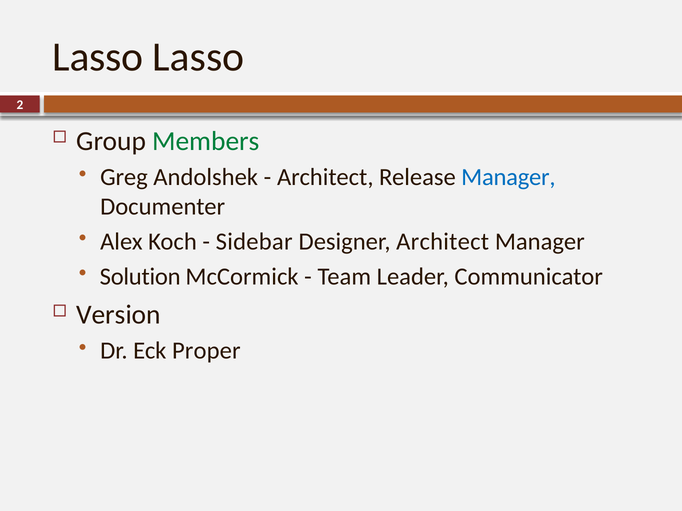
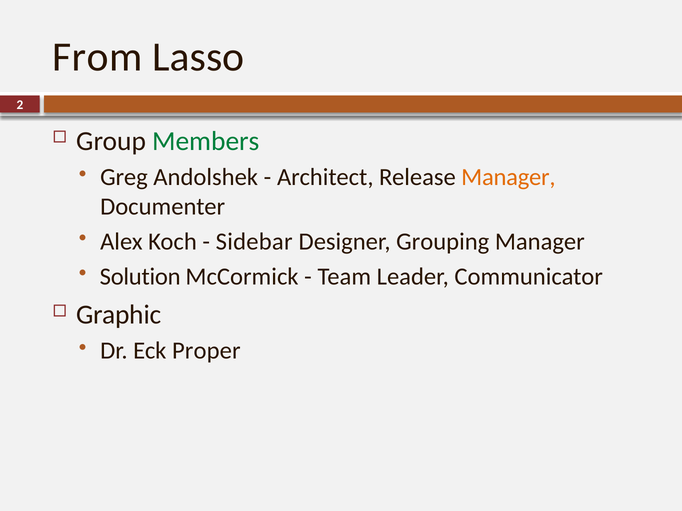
Lasso at (98, 57): Lasso -> From
Manager at (508, 177) colour: blue -> orange
Designer Architect: Architect -> Grouping
Version: Version -> Graphic
